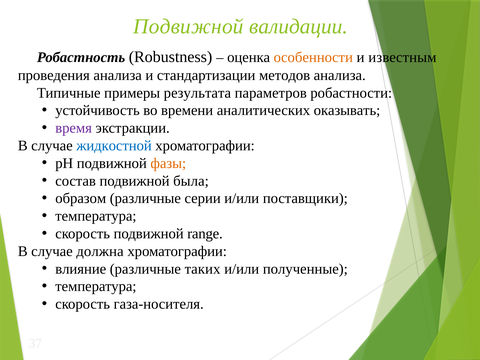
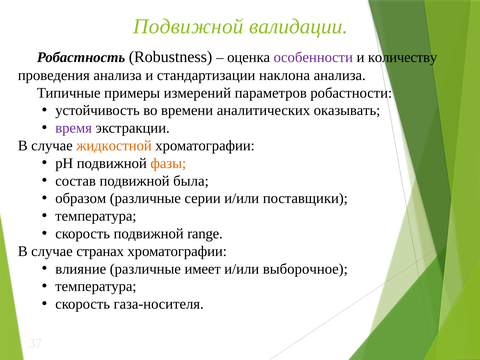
особенности colour: orange -> purple
известным: известным -> количеству
методов: методов -> наклона
результата: результата -> измерений
жидкостной colour: blue -> orange
должна: должна -> странах
таких: таких -> имеет
полученные: полученные -> выборочное
